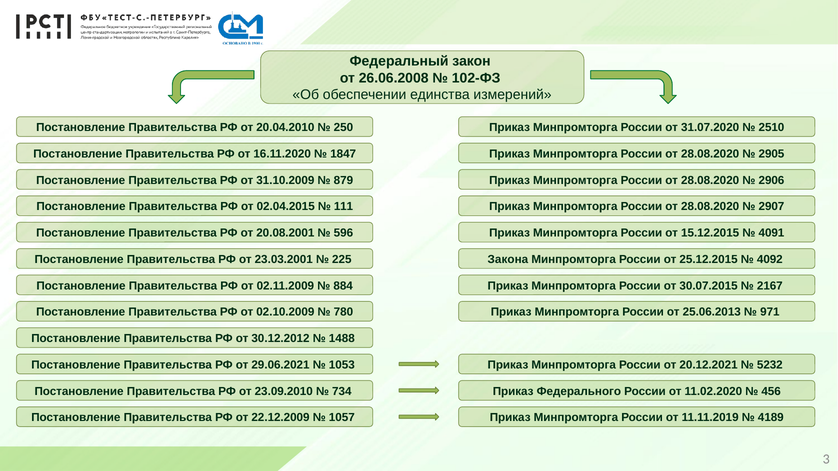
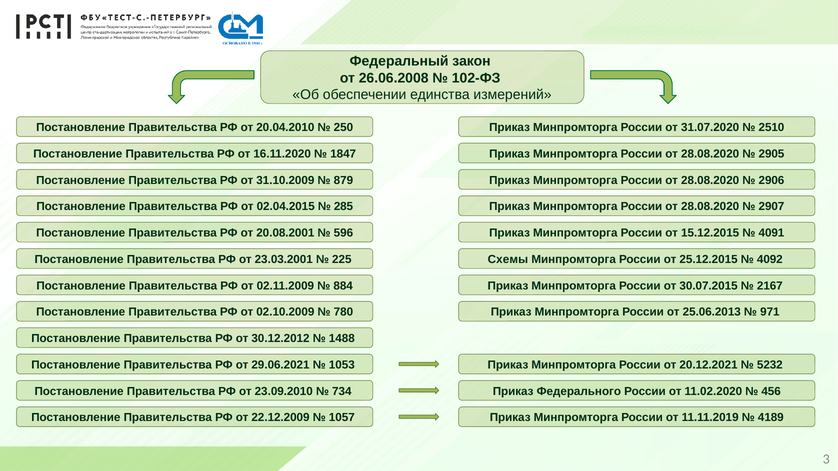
111: 111 -> 285
Закона: Закона -> Схемы
